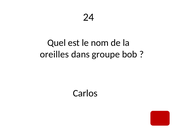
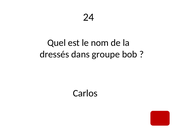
oreilles: oreilles -> dressés
